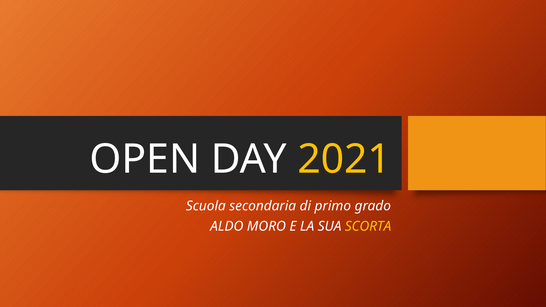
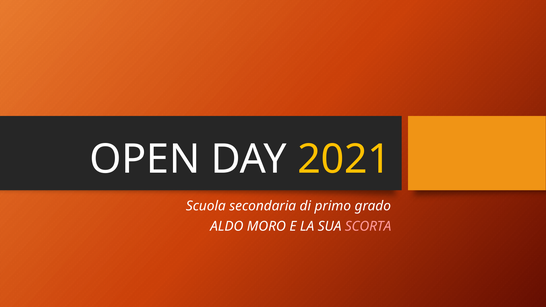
SCORTA colour: yellow -> pink
